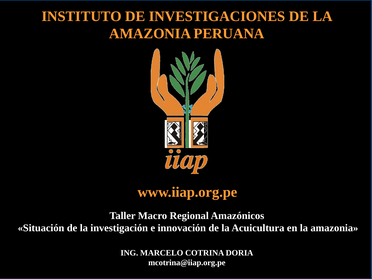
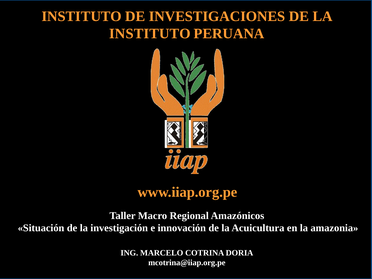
AMAZONIA at (150, 34): AMAZONIA -> INSTITUTO
